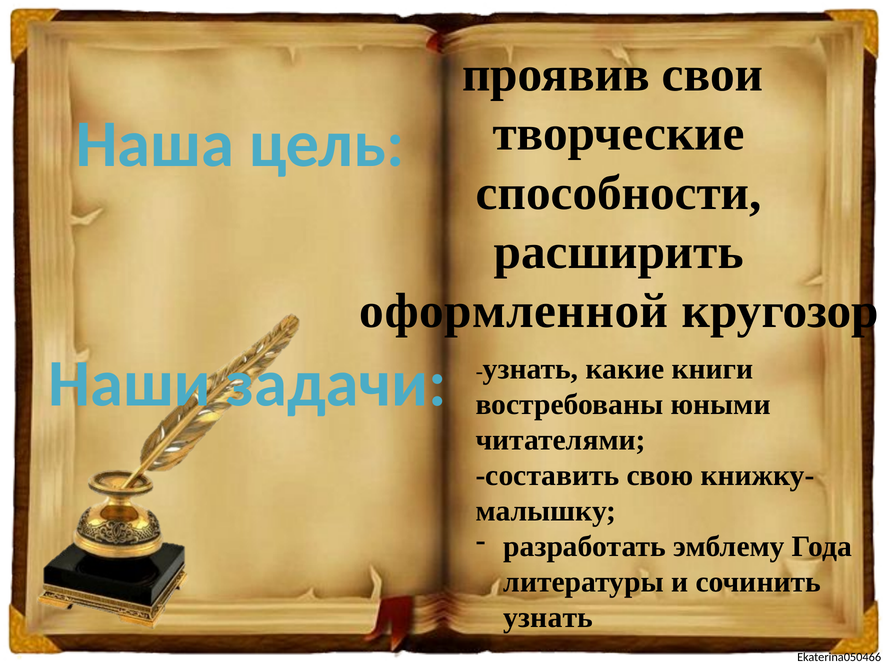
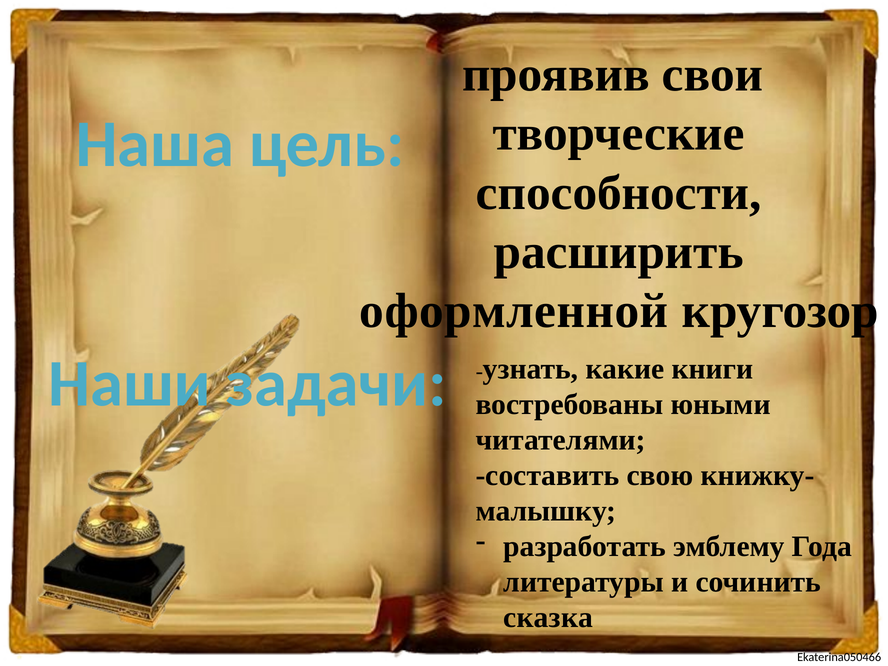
узнать at (548, 618): узнать -> сказка
